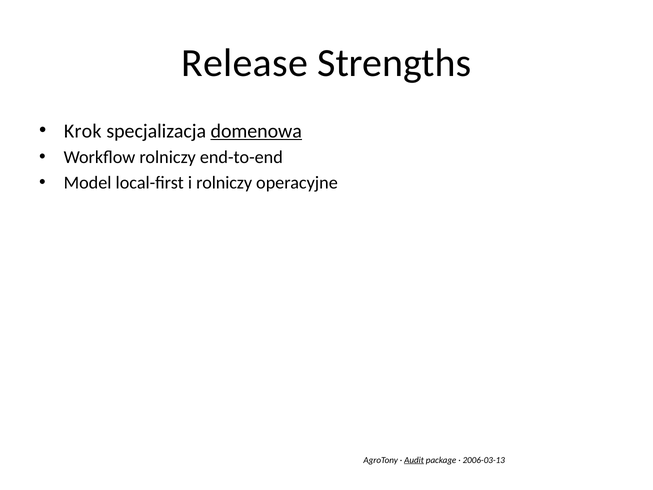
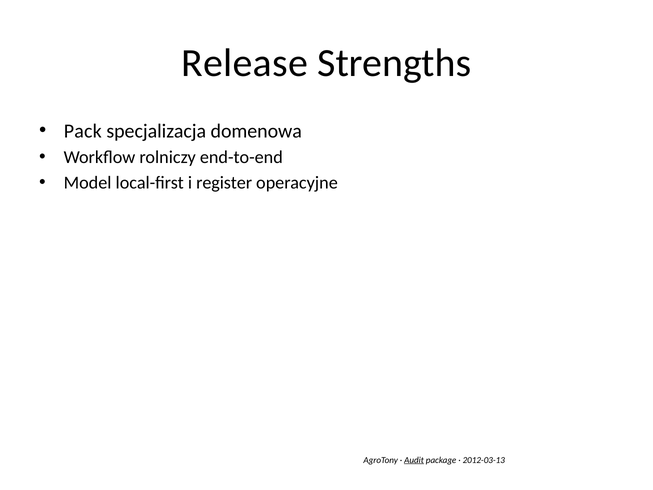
Krok: Krok -> Pack
domenowa underline: present -> none
i rolniczy: rolniczy -> register
2006-03-13: 2006-03-13 -> 2012-03-13
